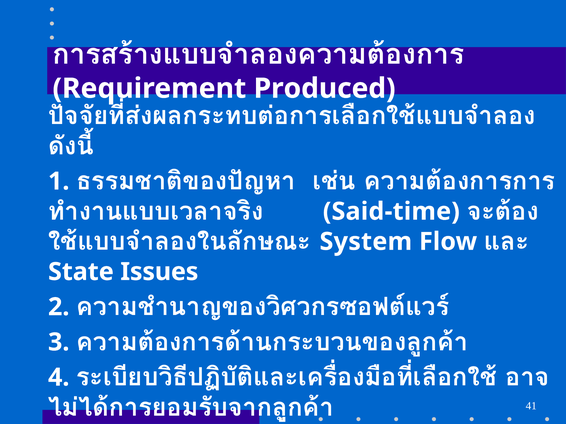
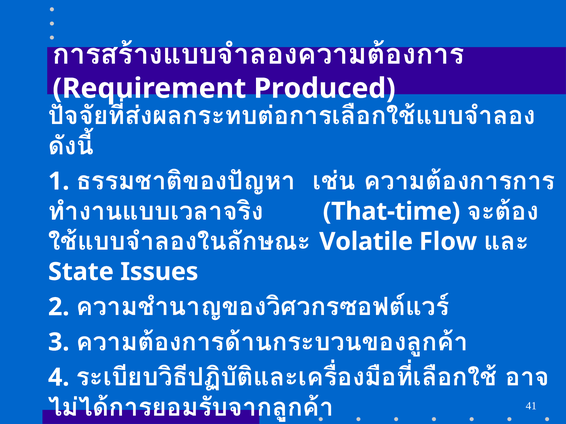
Said-time: Said-time -> That-time
System: System -> Volatile
